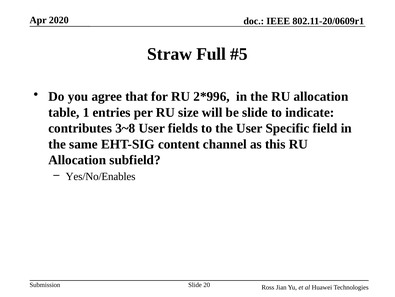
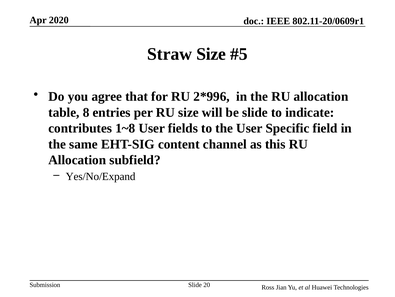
Straw Full: Full -> Size
1: 1 -> 8
3~8: 3~8 -> 1~8
Yes/No/Enables: Yes/No/Enables -> Yes/No/Expand
